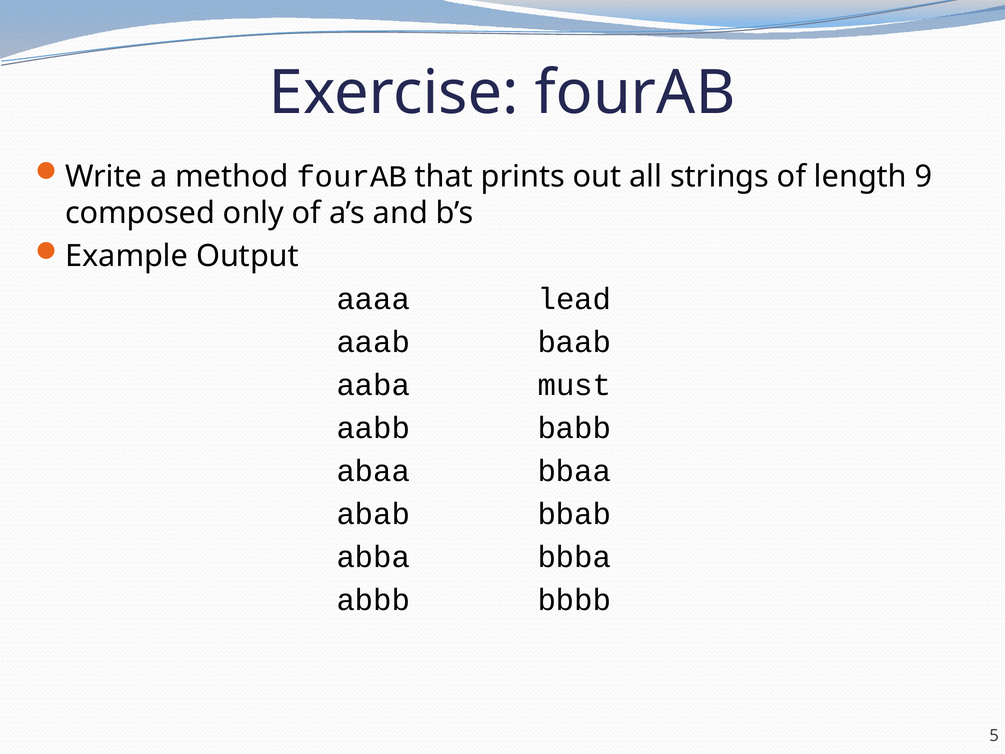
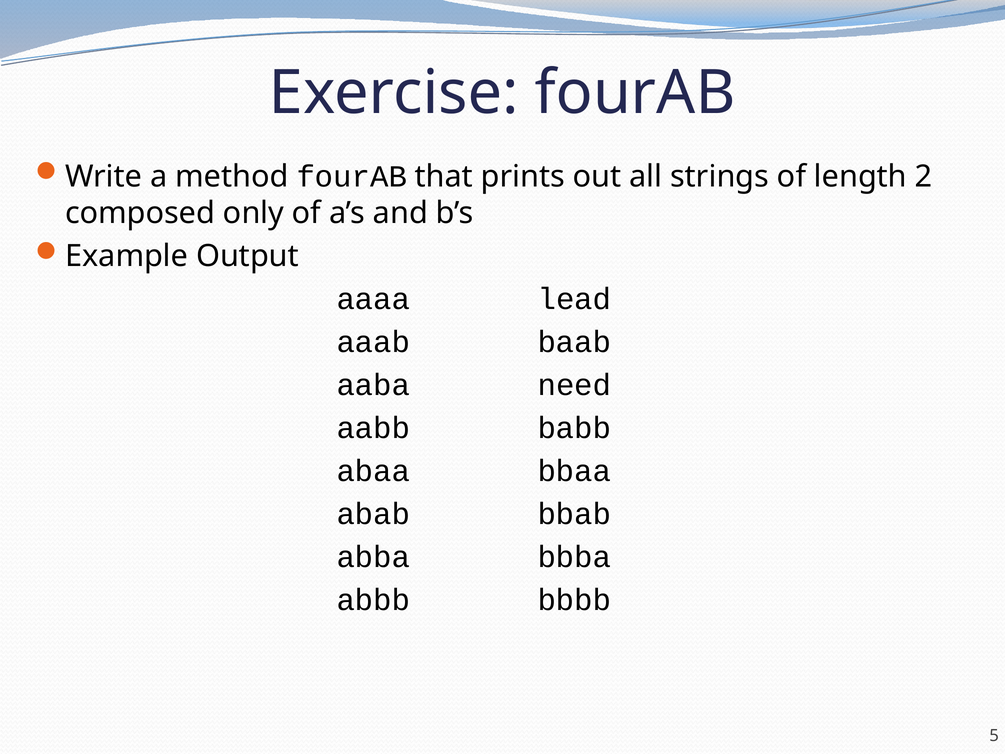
9: 9 -> 2
must: must -> need
